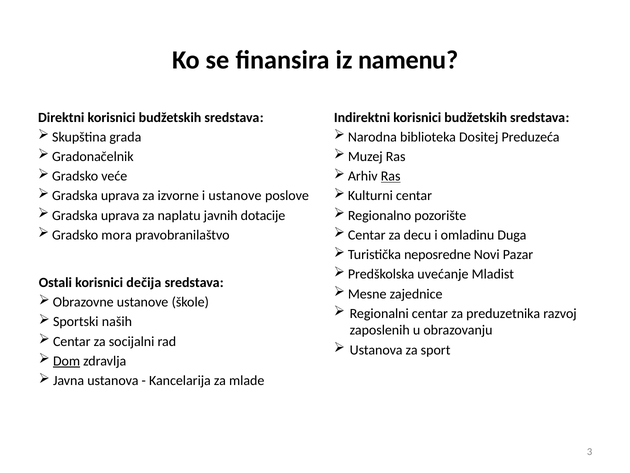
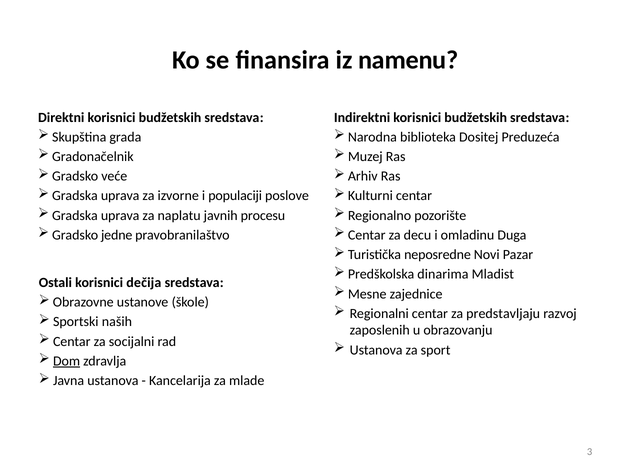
Ras at (391, 176) underline: present -> none
i ustanove: ustanove -> populaciji
dotacije: dotacije -> procesu
mora: mora -> jedne
uvećanje: uvećanje -> dinarima
preduzetnika: preduzetnika -> predstavljaju
